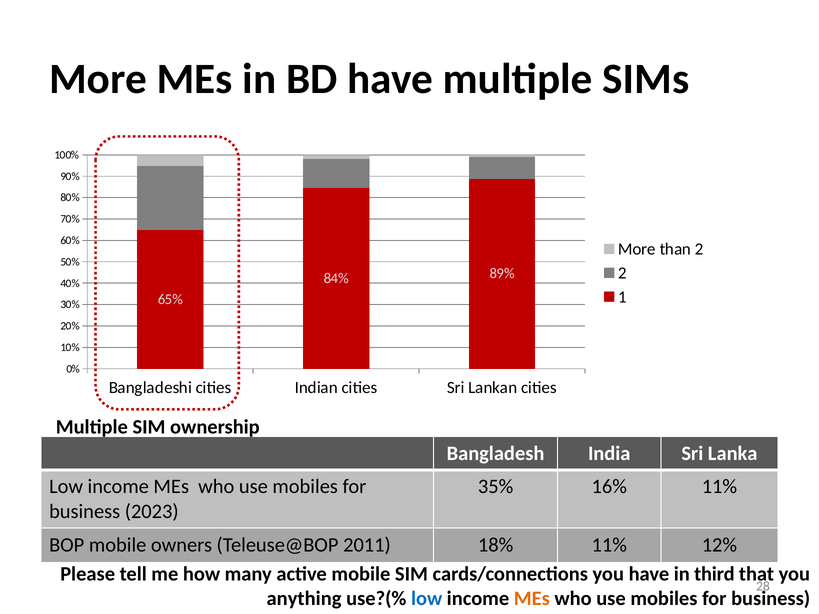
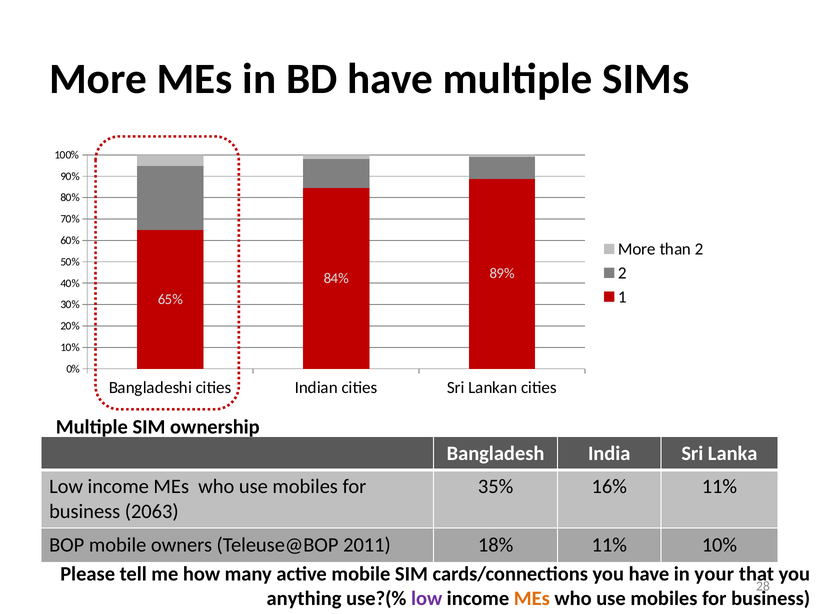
2023: 2023 -> 2063
11% 12%: 12% -> 10%
third: third -> your
low at (427, 599) colour: blue -> purple
